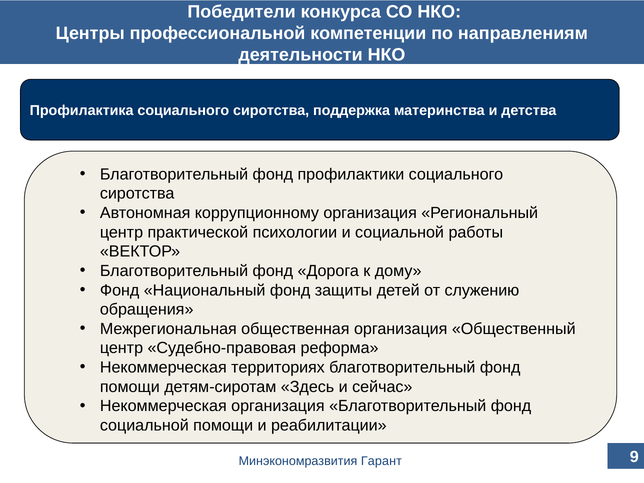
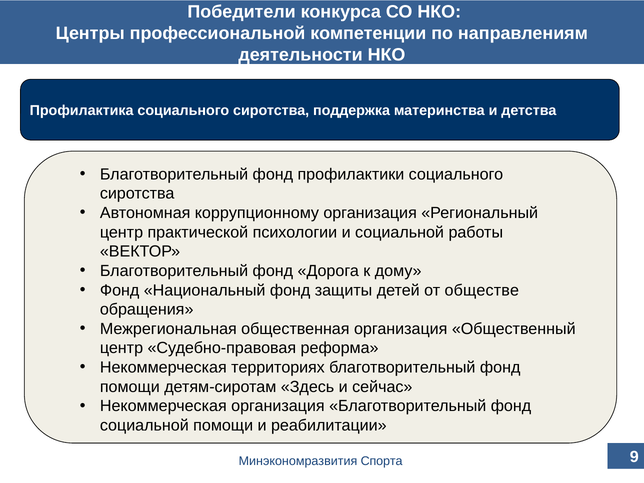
служению: служению -> обществе
Гарант: Гарант -> Спорта
